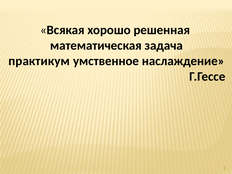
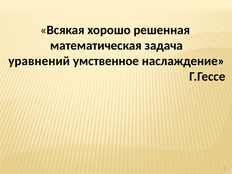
практикум: практикум -> уравнений
